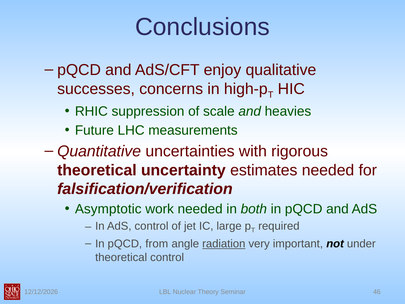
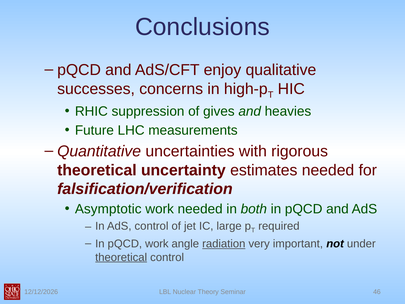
scale: scale -> gives
pQCD from: from -> work
theoretical at (121, 257) underline: none -> present
